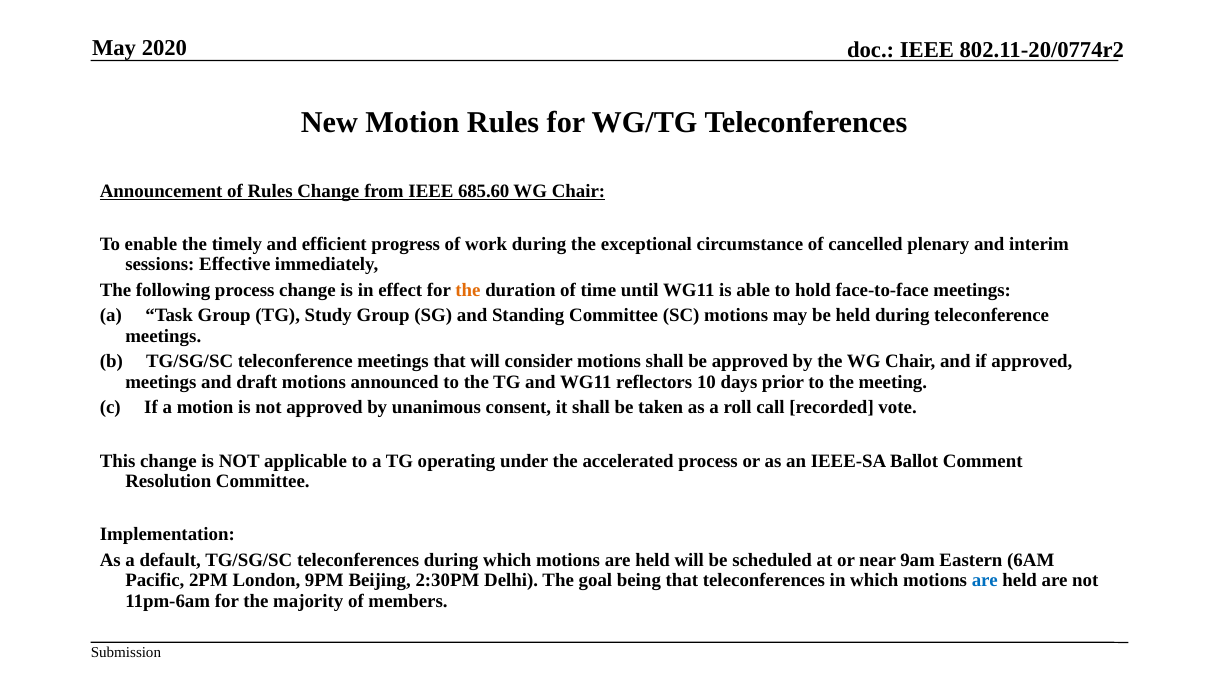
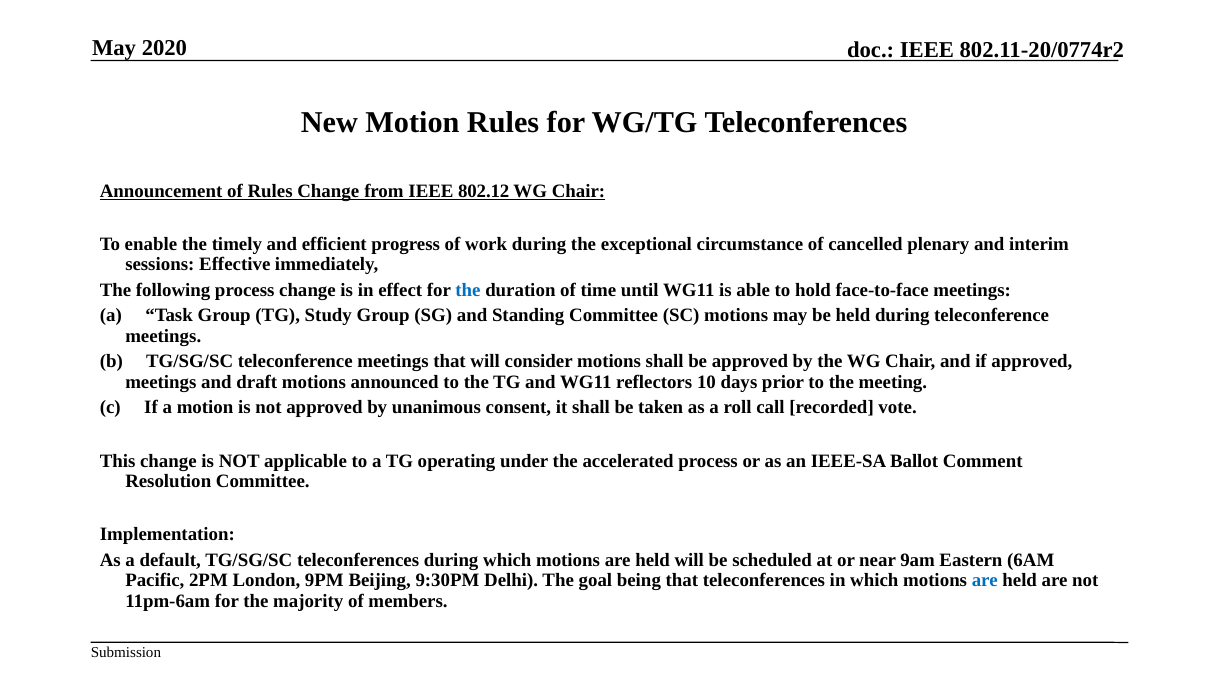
685.60: 685.60 -> 802.12
the at (468, 290) colour: orange -> blue
2:30PM: 2:30PM -> 9:30PM
